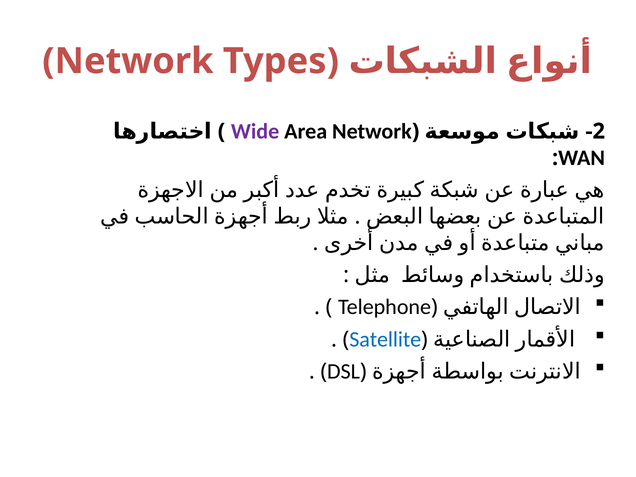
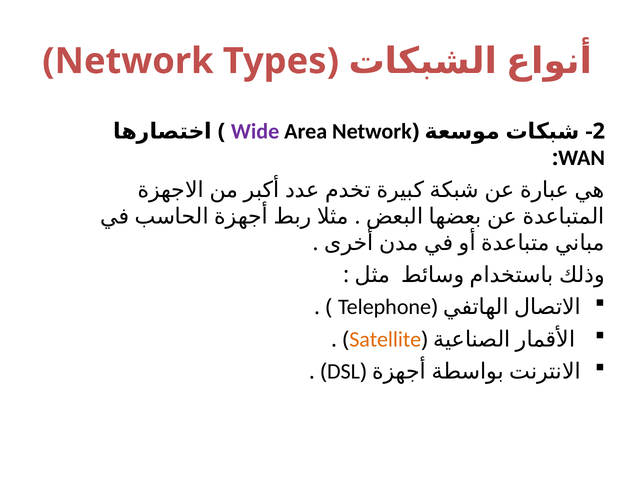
Satellite colour: blue -> orange
